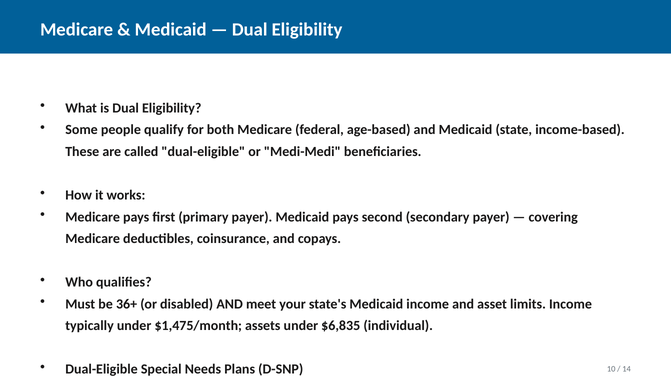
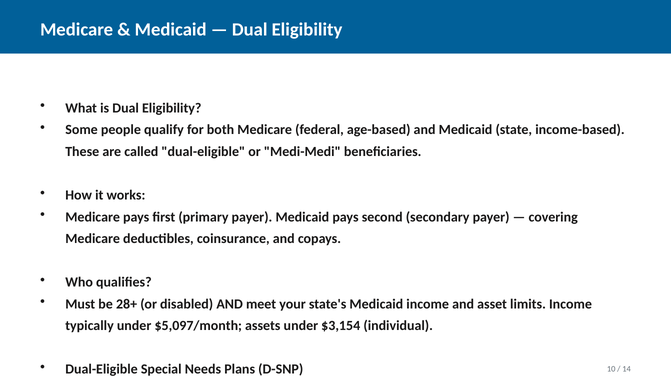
36+: 36+ -> 28+
$1,475/month: $1,475/month -> $5,097/month
$6,835: $6,835 -> $3,154
